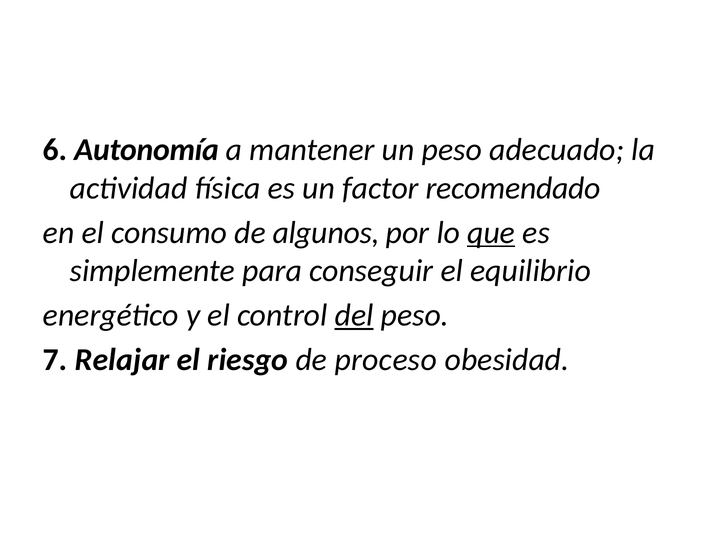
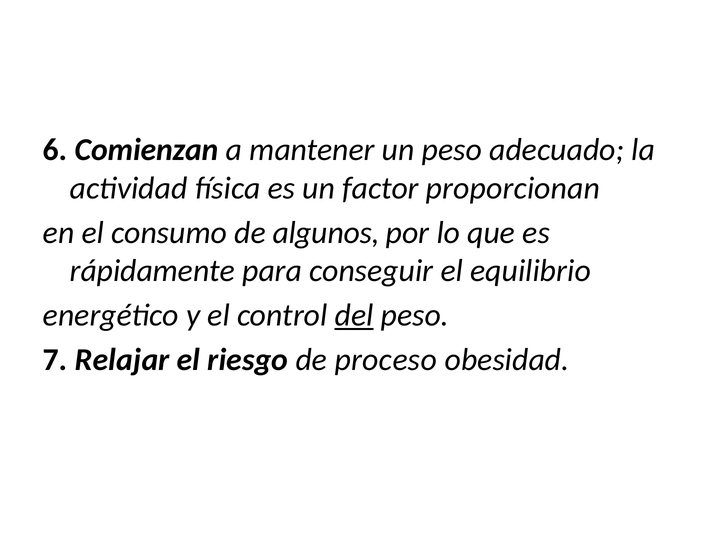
Autonomía: Autonomía -> Comienzan
recomendado: recomendado -> proporcionan
que underline: present -> none
simplemente: simplemente -> rápidamente
